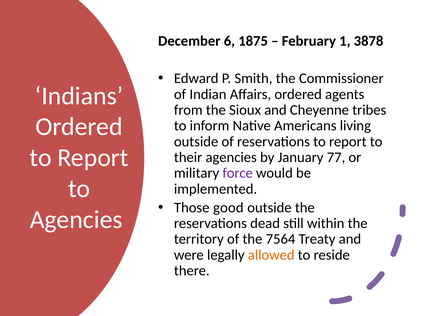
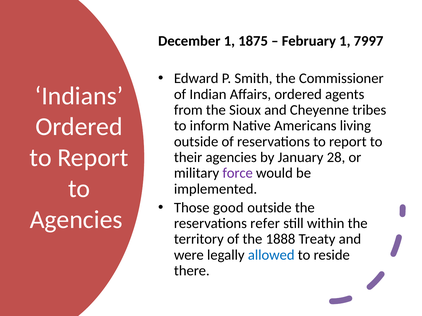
December 6: 6 -> 1
3878: 3878 -> 7997
77: 77 -> 28
dead: dead -> refer
7564: 7564 -> 1888
allowed colour: orange -> blue
